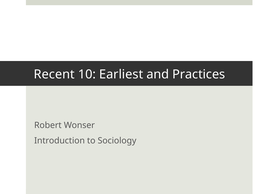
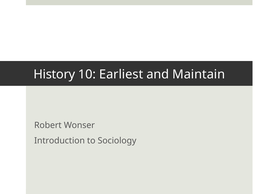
Recent: Recent -> History
Practices: Practices -> Maintain
